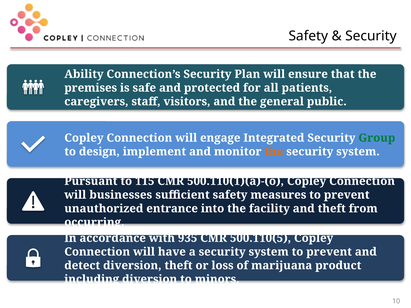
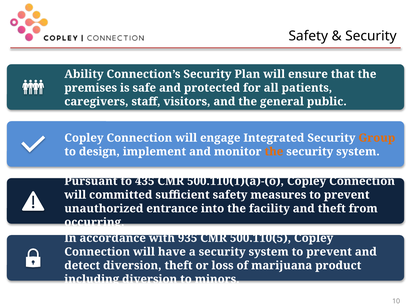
Group colour: green -> orange
115: 115 -> 435
businesses: businesses -> committed
